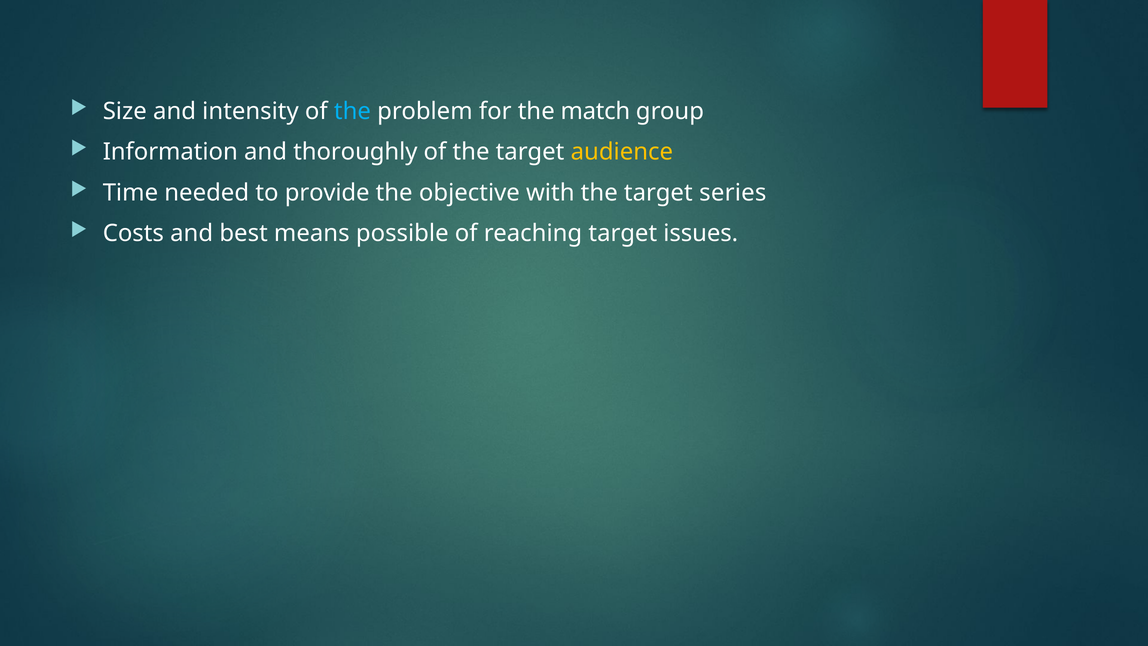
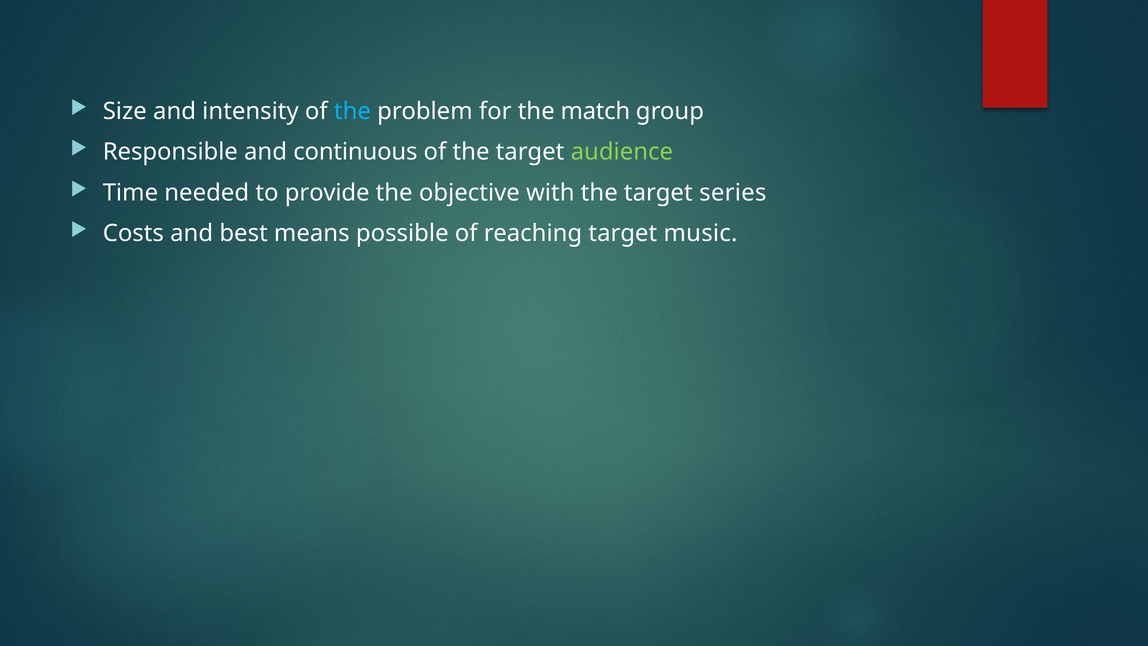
Information: Information -> Responsible
thoroughly: thoroughly -> continuous
audience colour: yellow -> light green
issues: issues -> music
